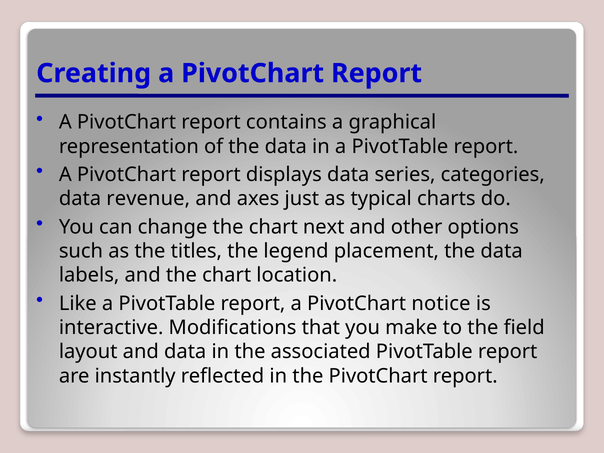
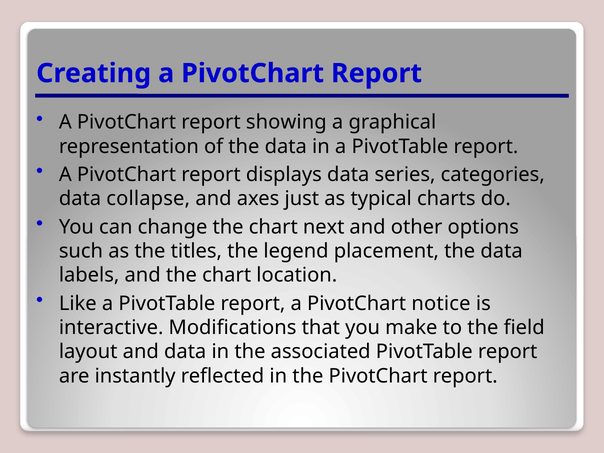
contains: contains -> showing
revenue: revenue -> collapse
